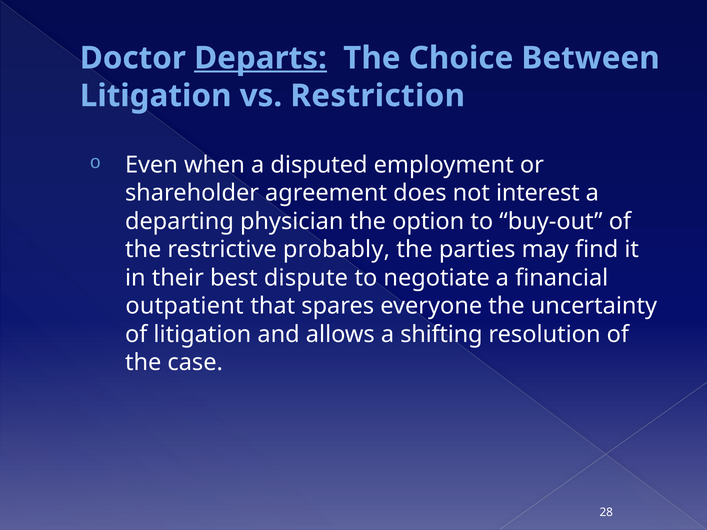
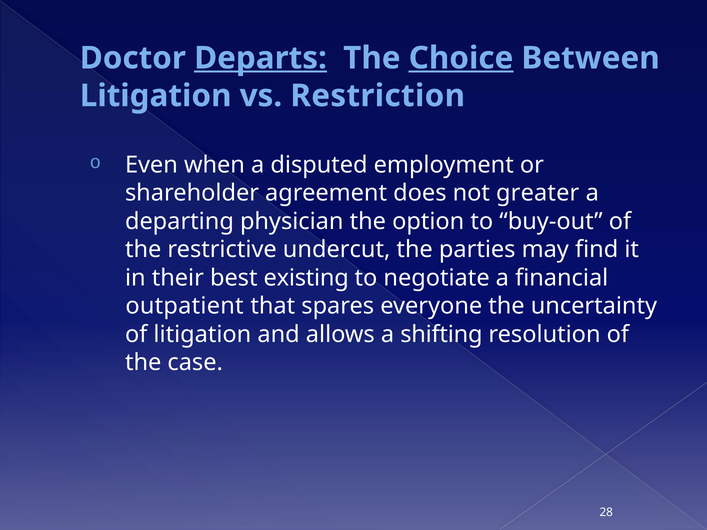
Choice underline: none -> present
interest: interest -> greater
probably: probably -> undercut
dispute: dispute -> existing
